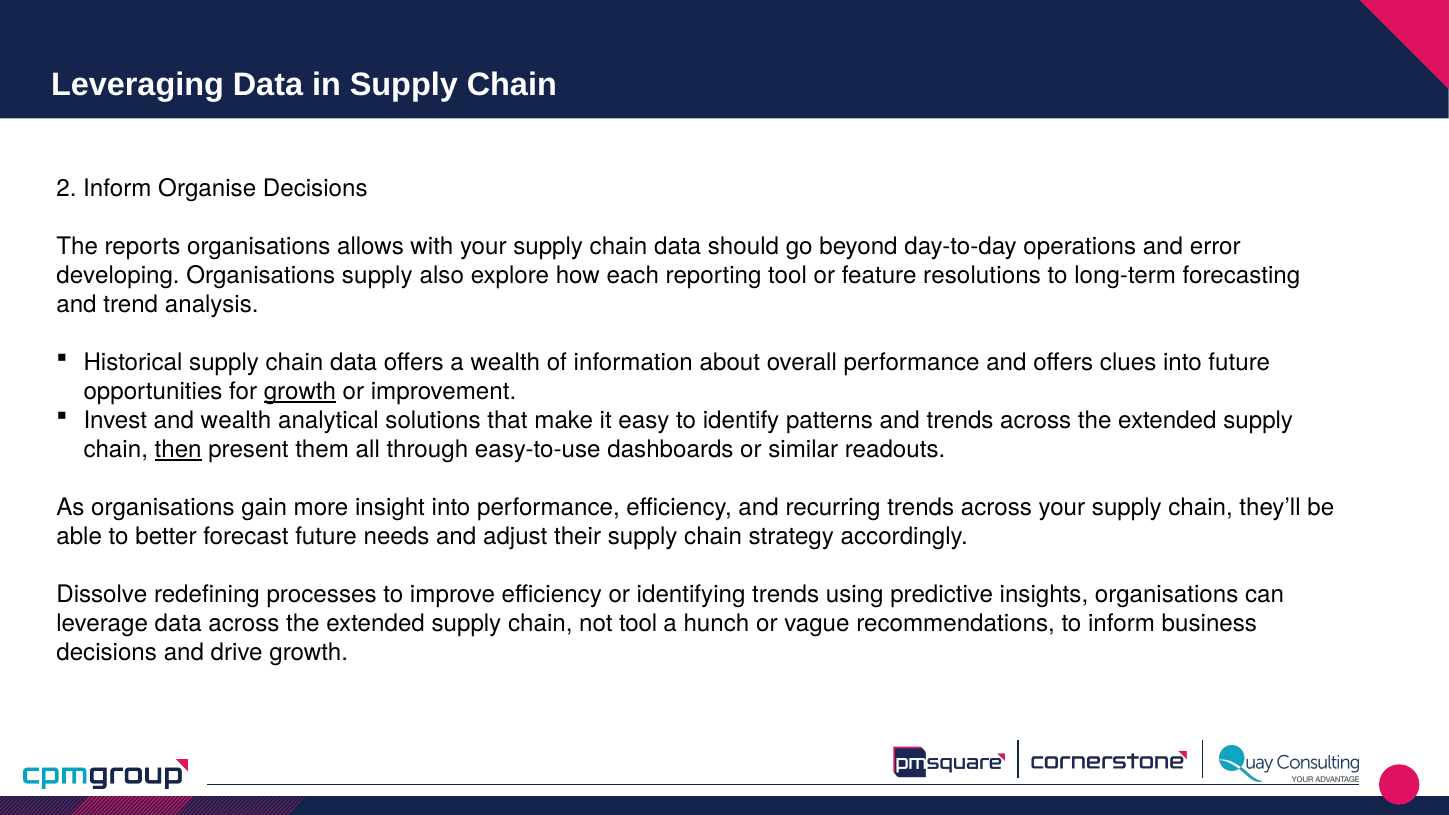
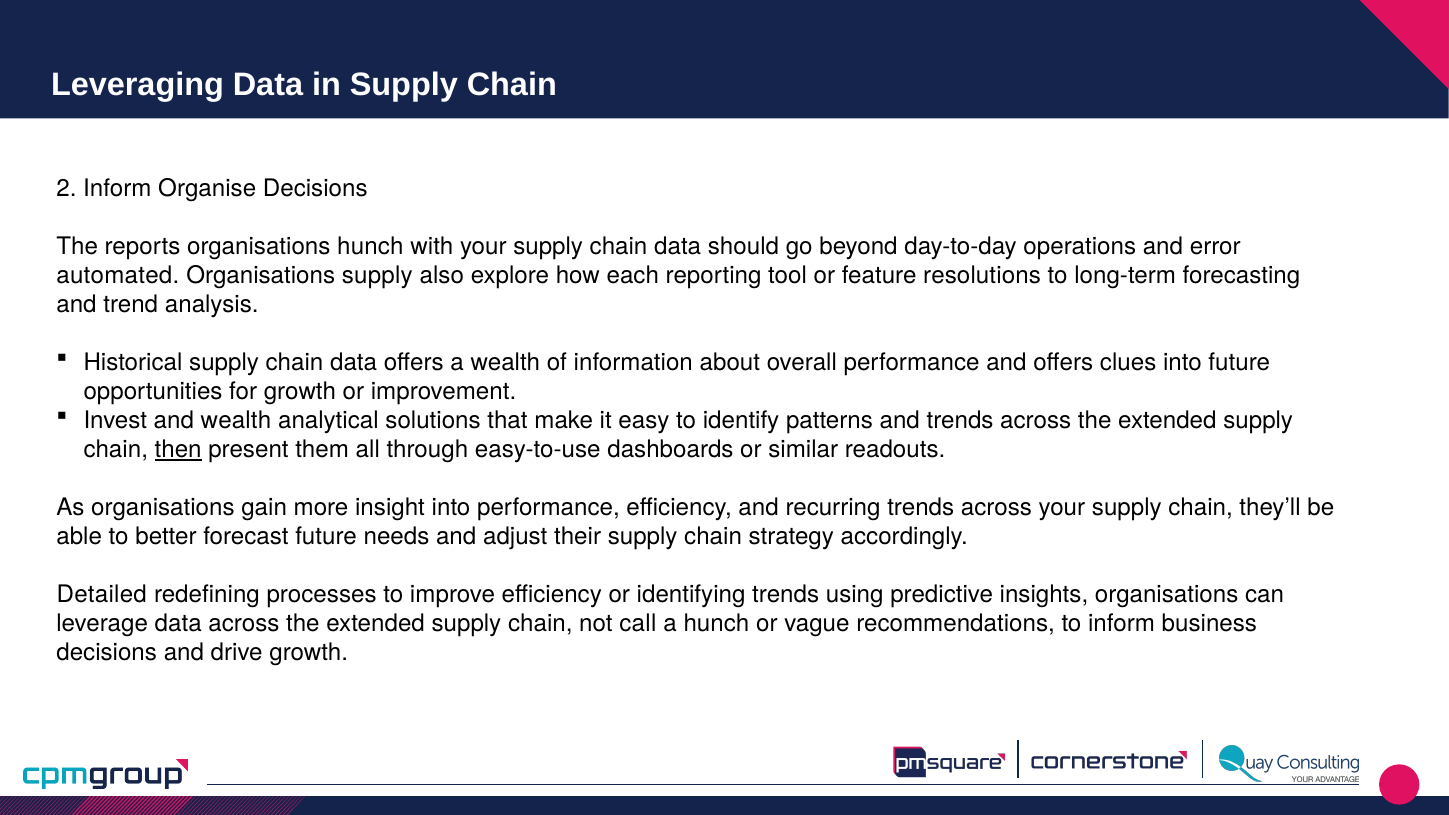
organisations allows: allows -> hunch
developing: developing -> automated
growth at (300, 392) underline: present -> none
Dissolve: Dissolve -> Detailed
not tool: tool -> call
